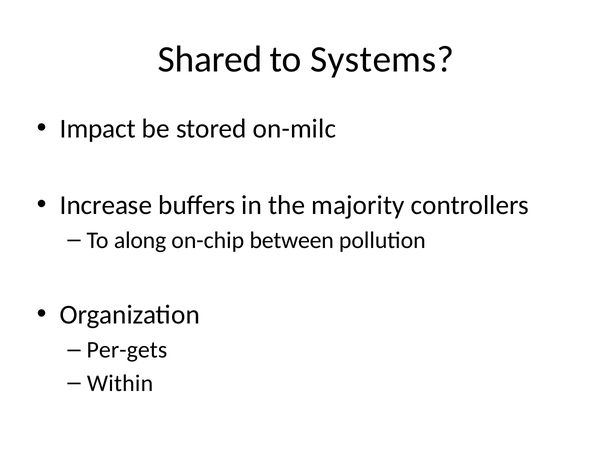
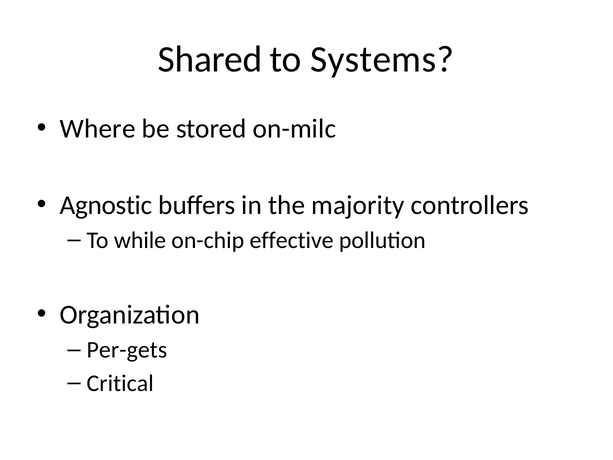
Impact: Impact -> Where
Increase: Increase -> Agnostic
along: along -> while
between: between -> effective
Within: Within -> Critical
